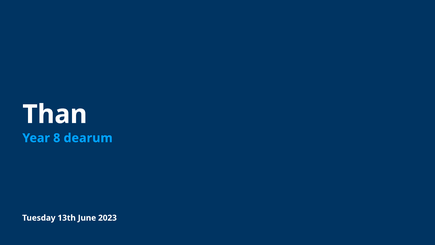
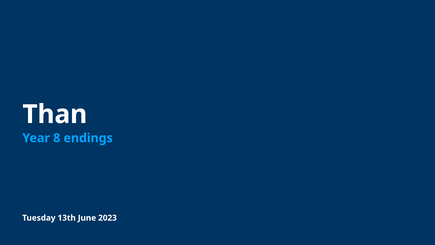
dearum: dearum -> endings
